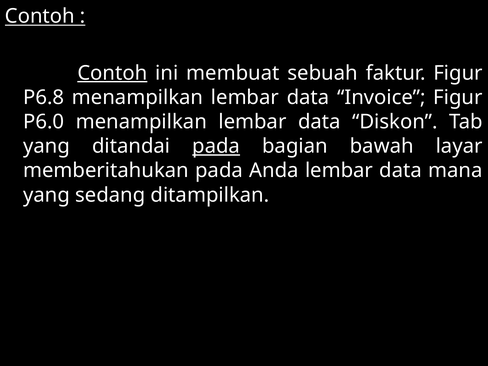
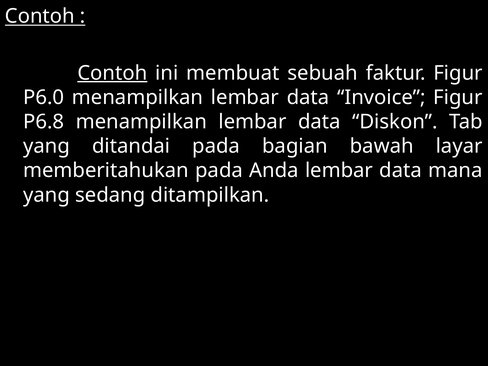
P6.8: P6.8 -> P6.0
P6.0: P6.0 -> P6.8
pada at (216, 146) underline: present -> none
